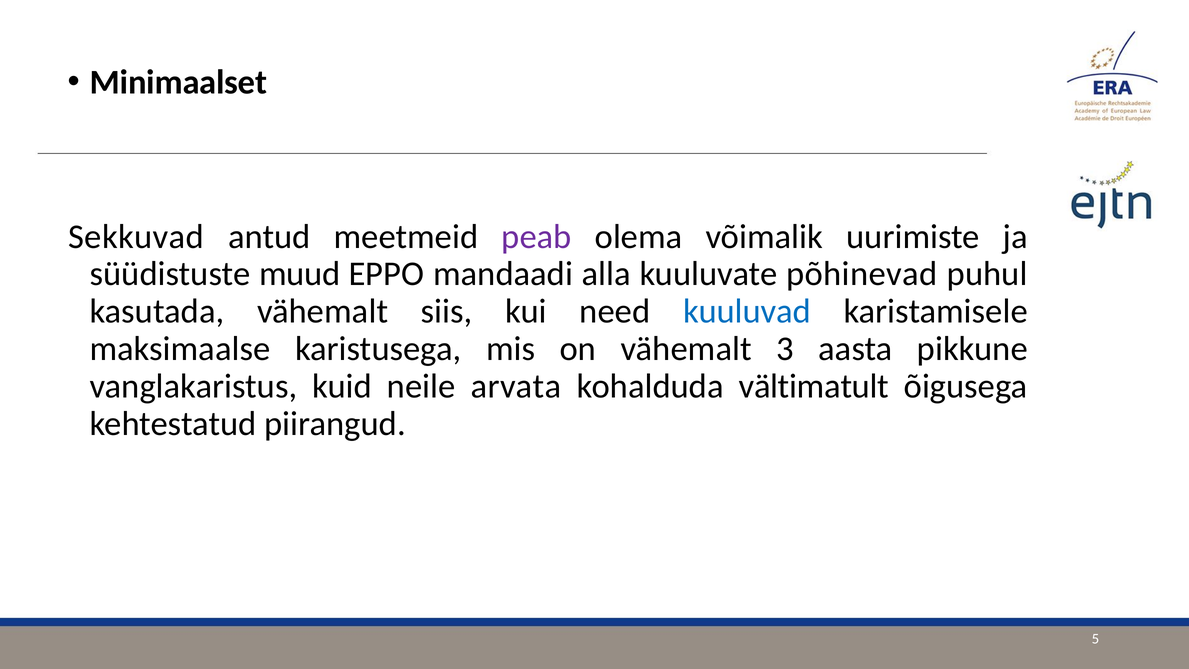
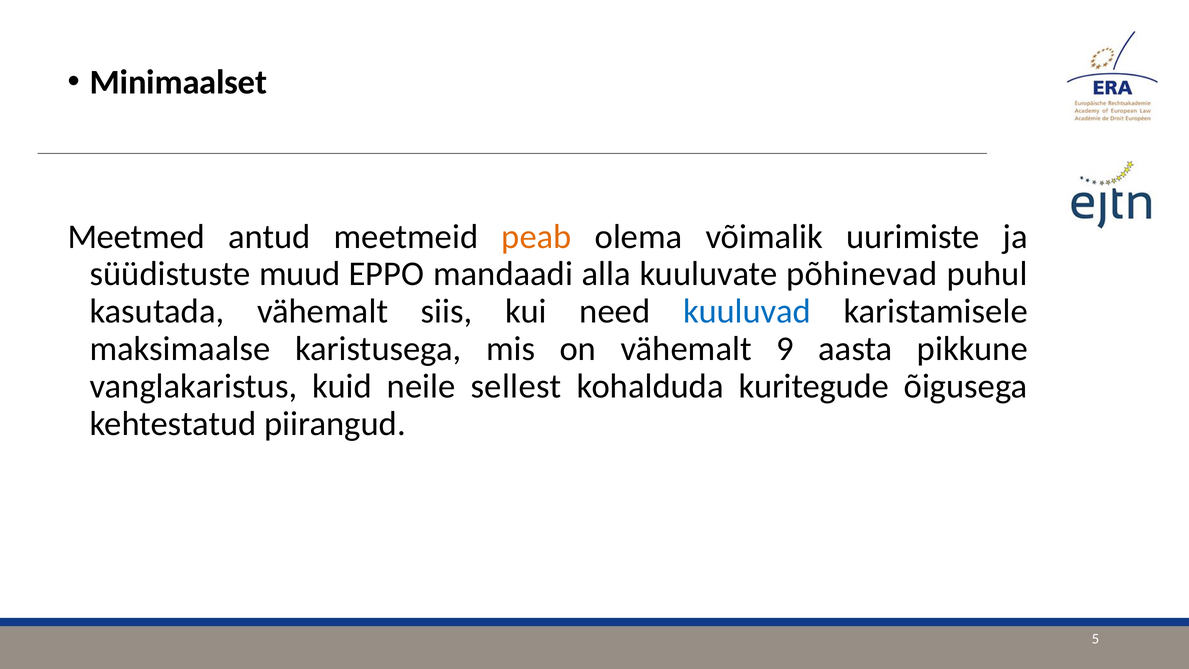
Sekkuvad: Sekkuvad -> Meetmed
peab colour: purple -> orange
3: 3 -> 9
arvata: arvata -> sellest
vältimatult: vältimatult -> kuritegude
